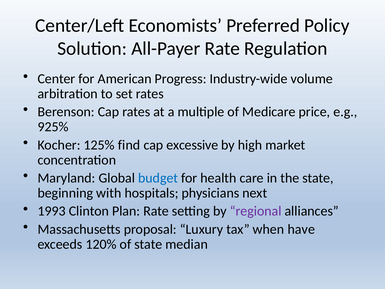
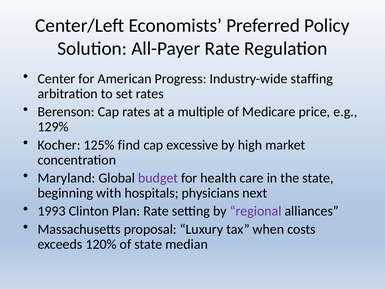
volume: volume -> staffing
925%: 925% -> 129%
budget colour: blue -> purple
have: have -> costs
